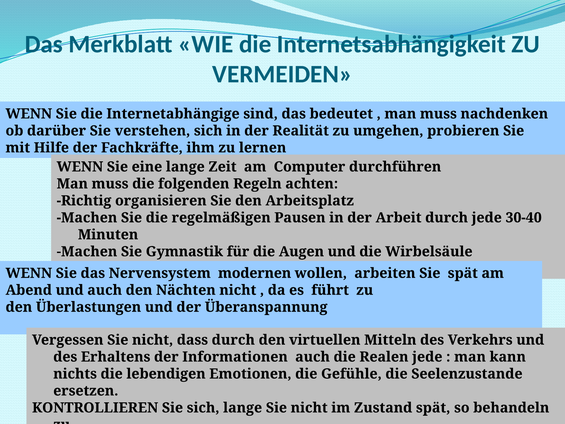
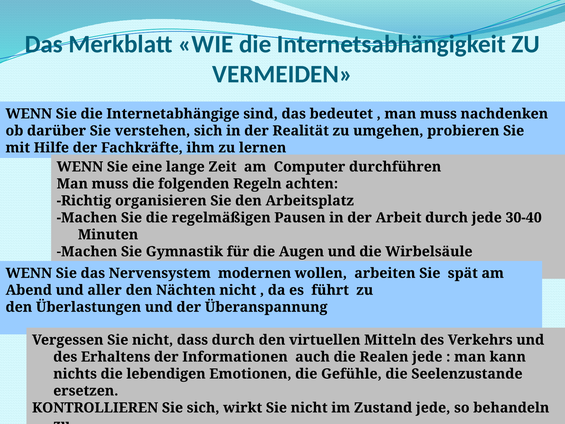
und auch: auch -> aller
sich lange: lange -> wirkt
Zustand spät: spät -> jede
